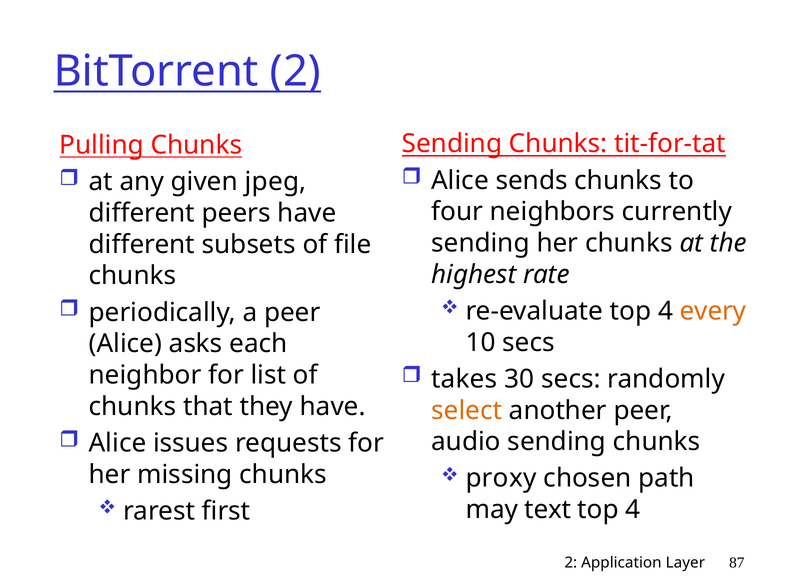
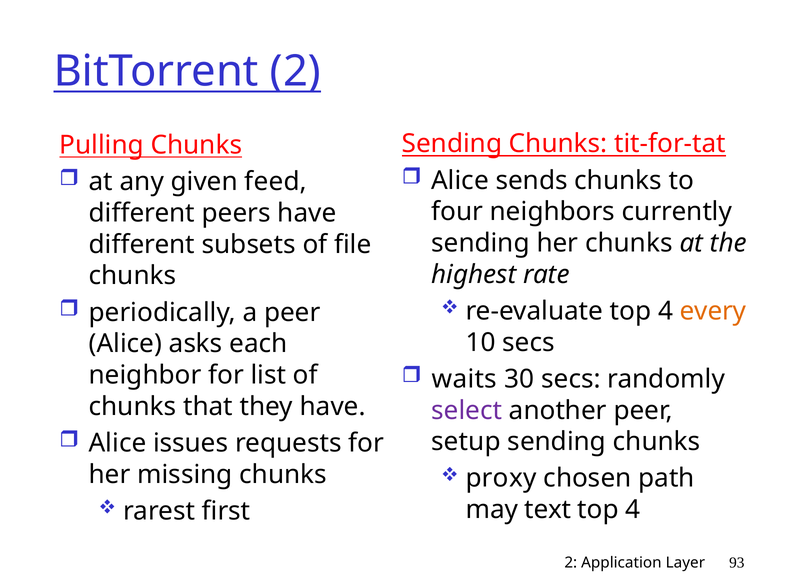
jpeg: jpeg -> feed
takes: takes -> waits
select colour: orange -> purple
audio: audio -> setup
87: 87 -> 93
